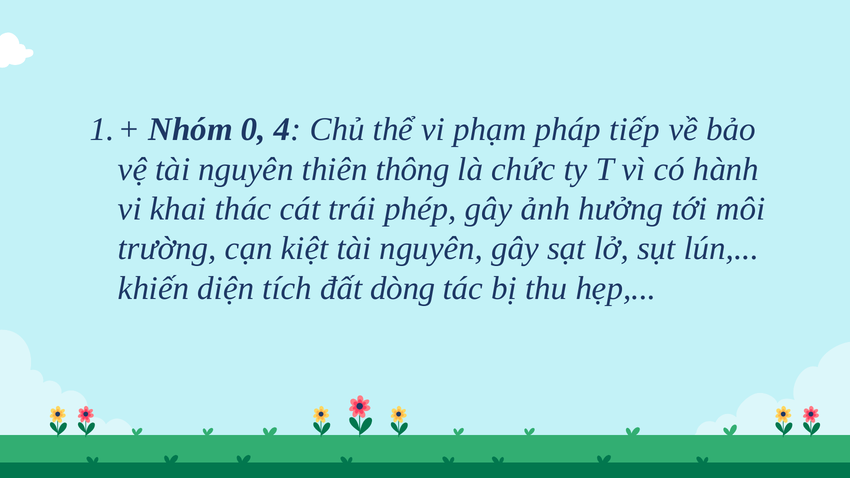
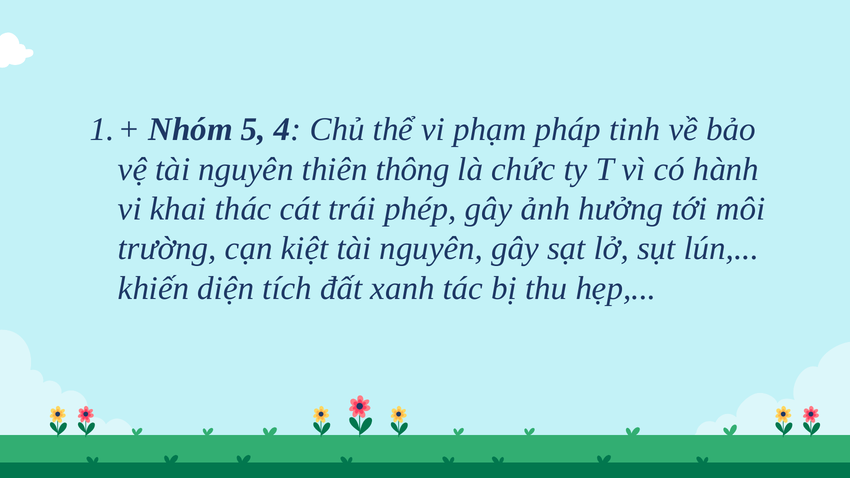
0: 0 -> 5
tiếp: tiếp -> tinh
dòng: dòng -> xanh
